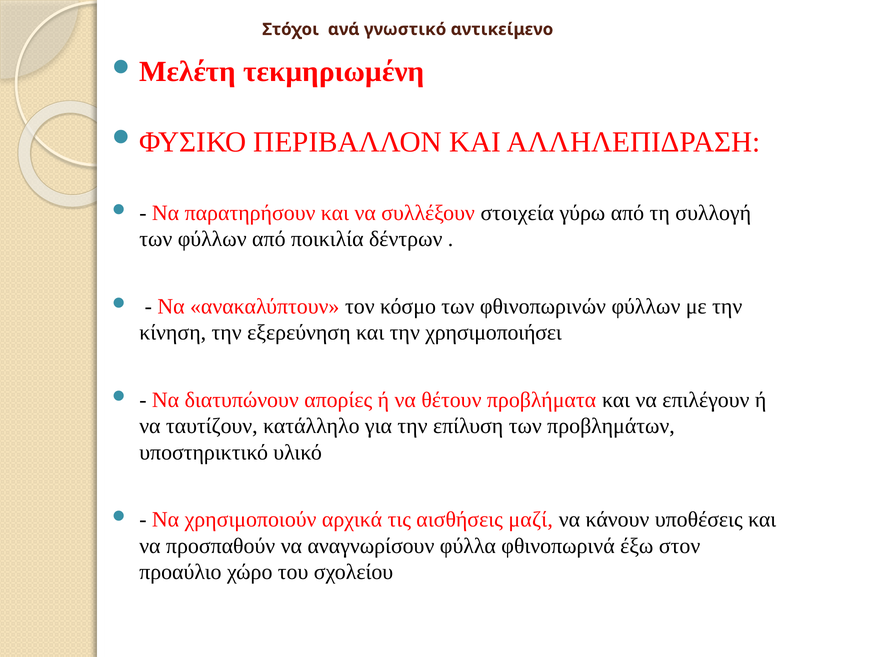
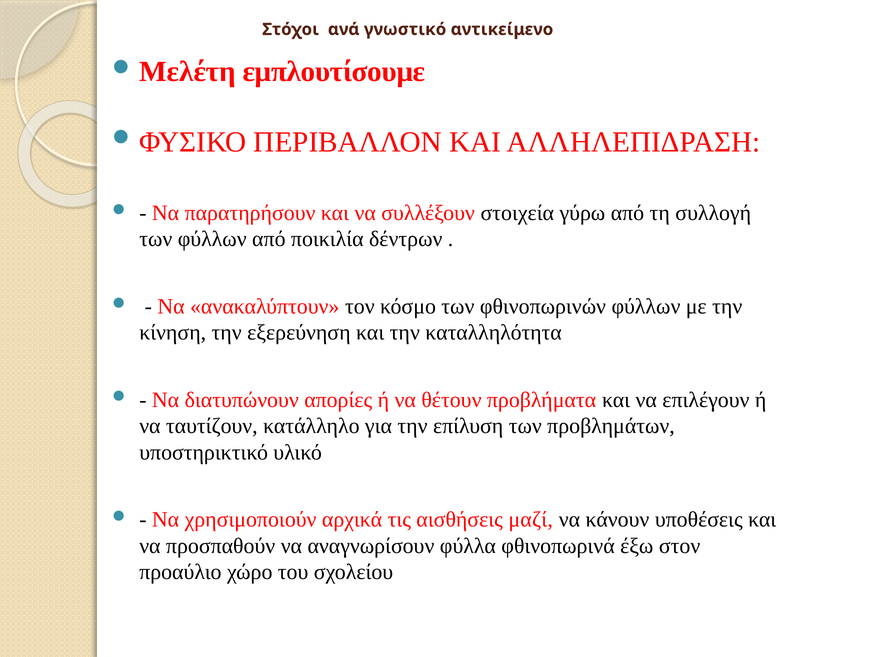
τεκμηριωμένη: τεκμηριωμένη -> εμπλουτίσουμε
χρησιμοποιήσει: χρησιμοποιήσει -> καταλληλότητα
